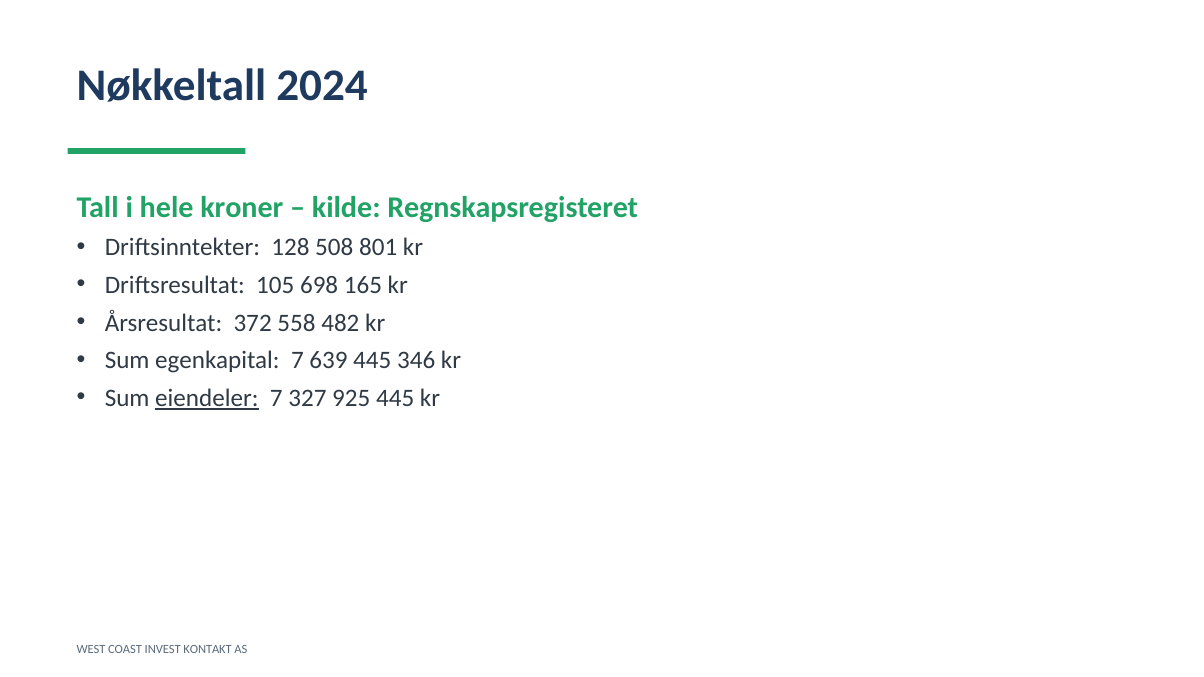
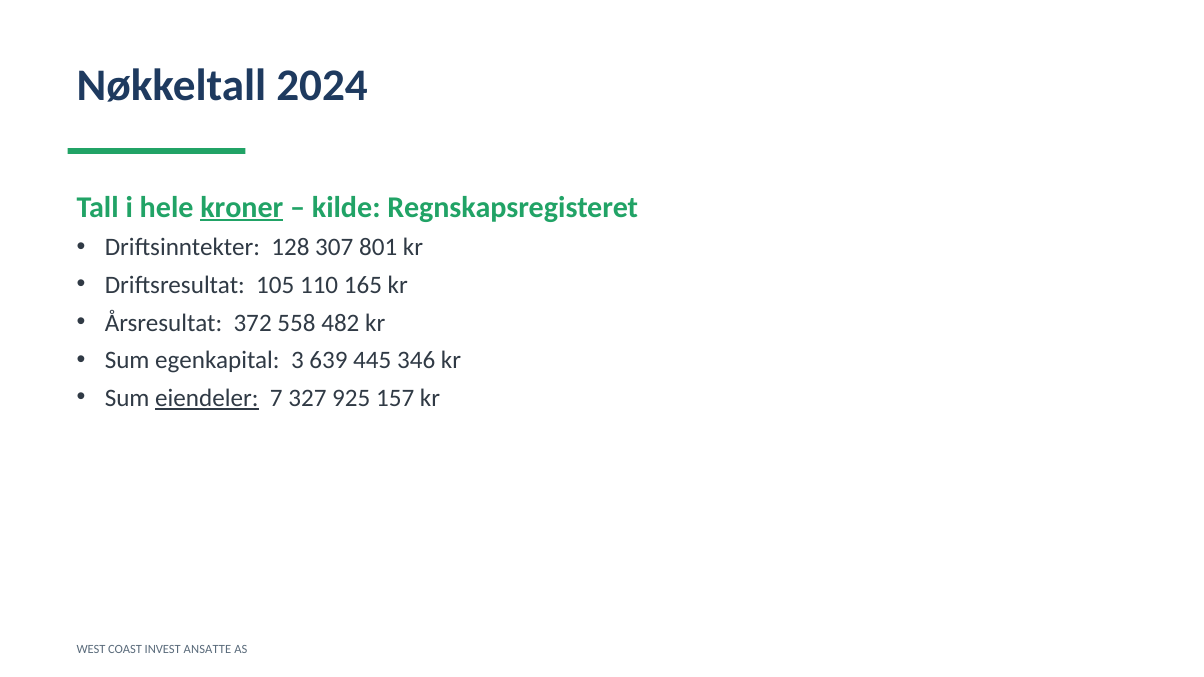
kroner underline: none -> present
508: 508 -> 307
698: 698 -> 110
egenkapital 7: 7 -> 3
925 445: 445 -> 157
KONTAKT: KONTAKT -> ANSATTE
